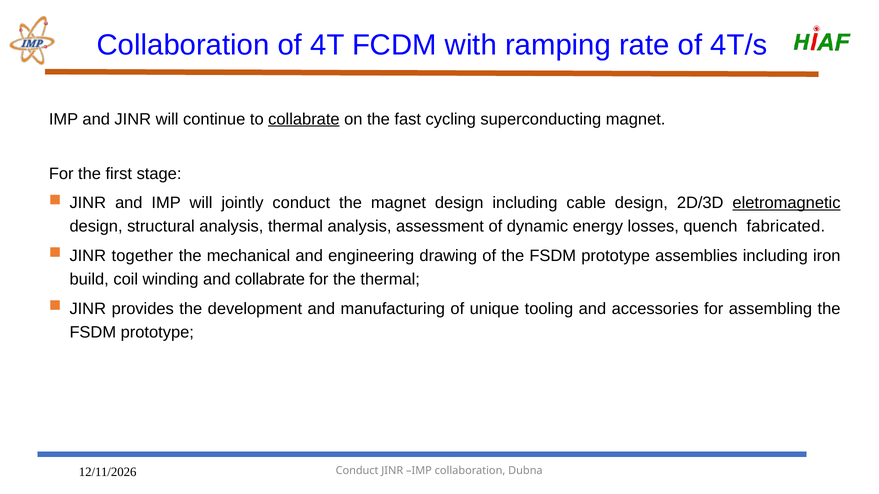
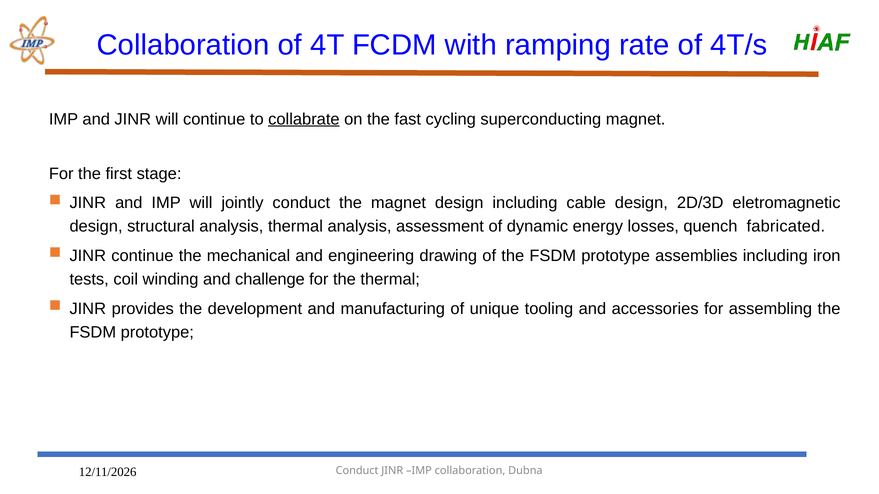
eletromagnetic underline: present -> none
JINR together: together -> continue
build: build -> tests
and collabrate: collabrate -> challenge
